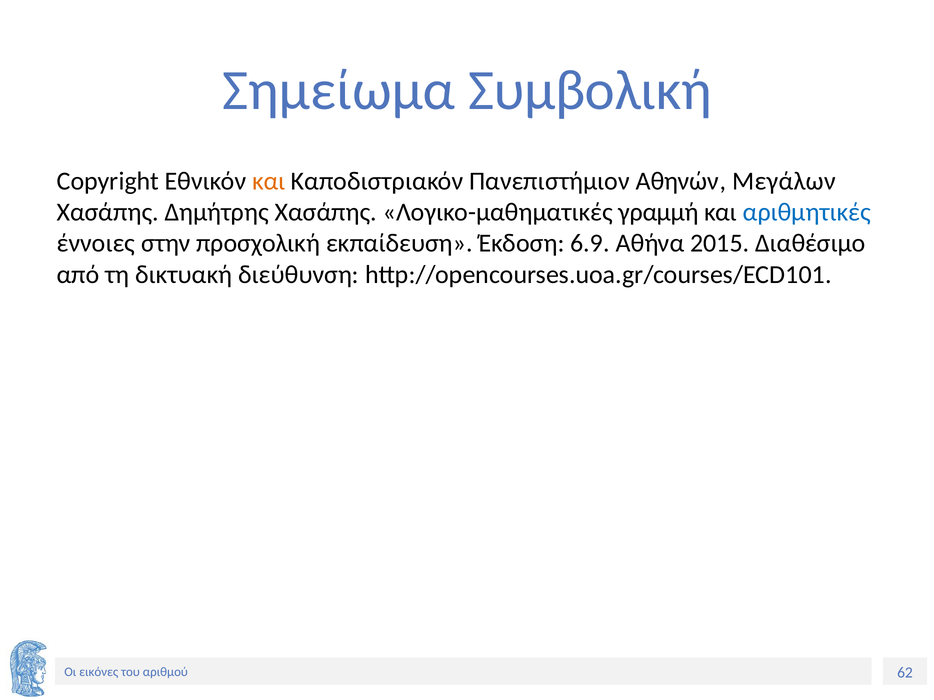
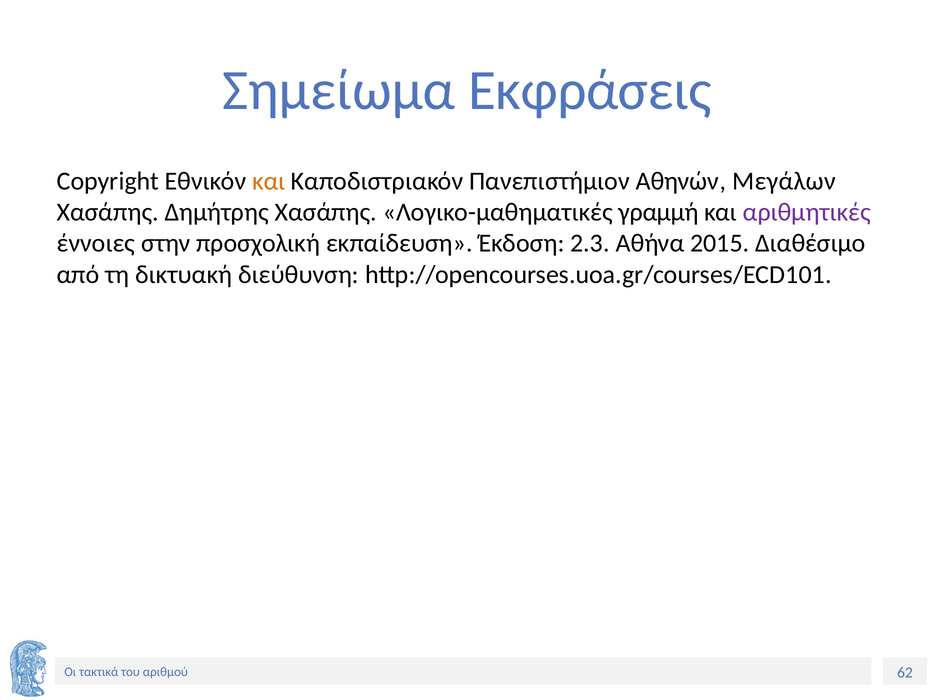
Συμβολική: Συμβολική -> Εκφράσεις
αριθμητικές colour: blue -> purple
6.9: 6.9 -> 2.3
εικόνες: εικόνες -> τακτικά
